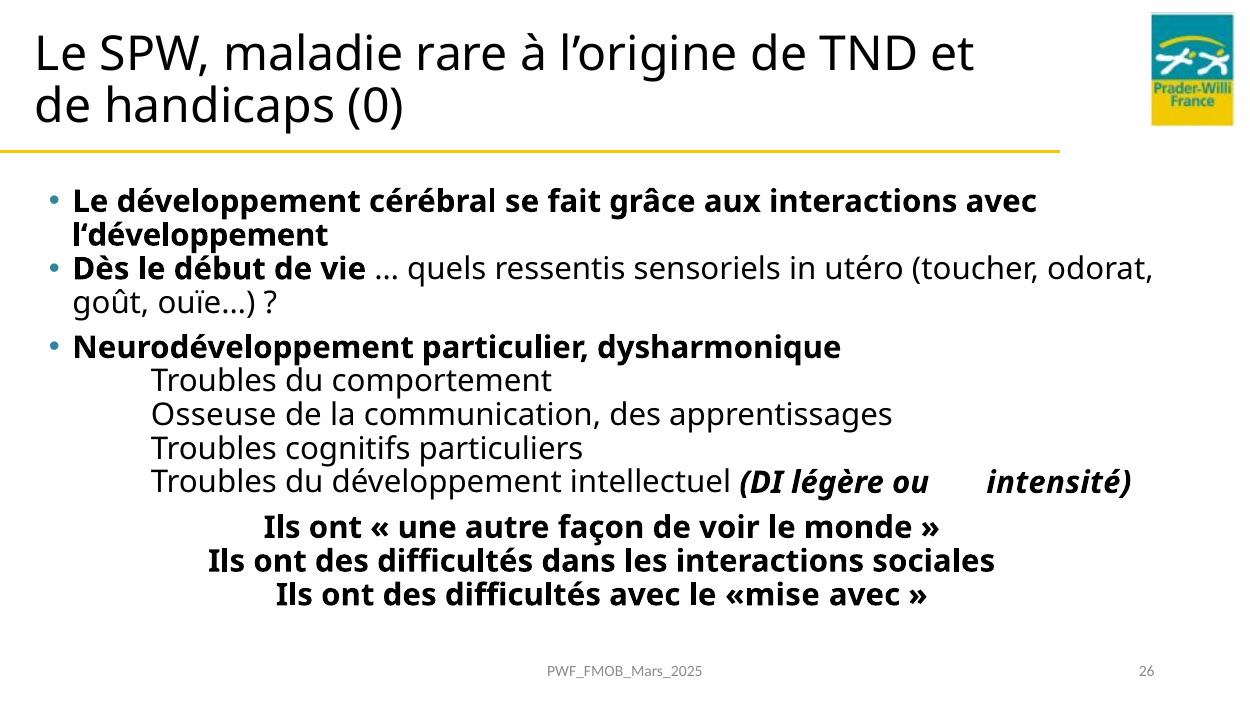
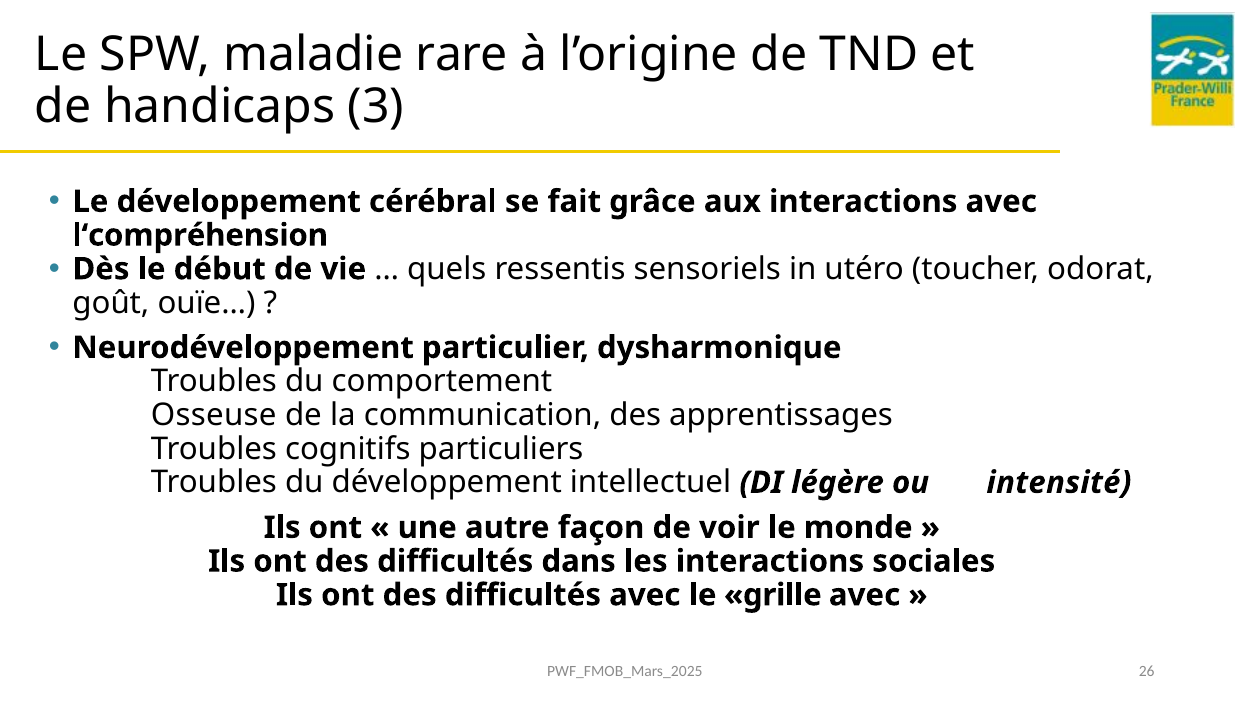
0: 0 -> 3
l‘développement: l‘développement -> l‘compréhension
mise: mise -> grille
